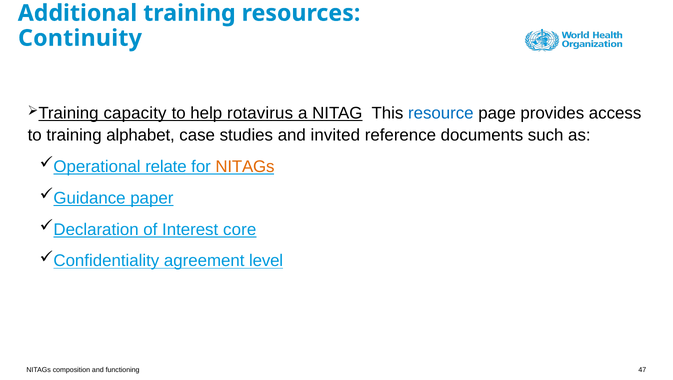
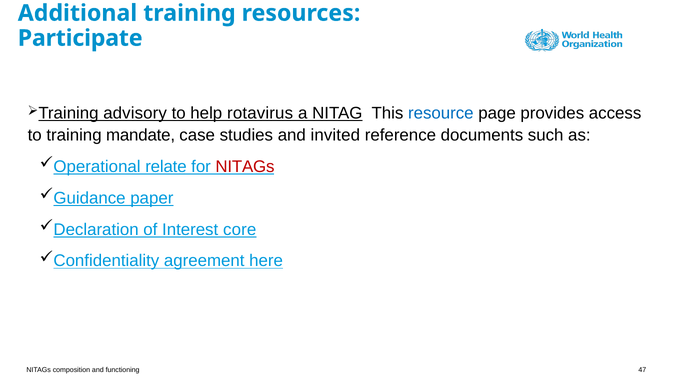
Continuity: Continuity -> Participate
capacity: capacity -> advisory
alphabet: alphabet -> mandate
NITAGs at (245, 167) colour: orange -> red
level: level -> here
